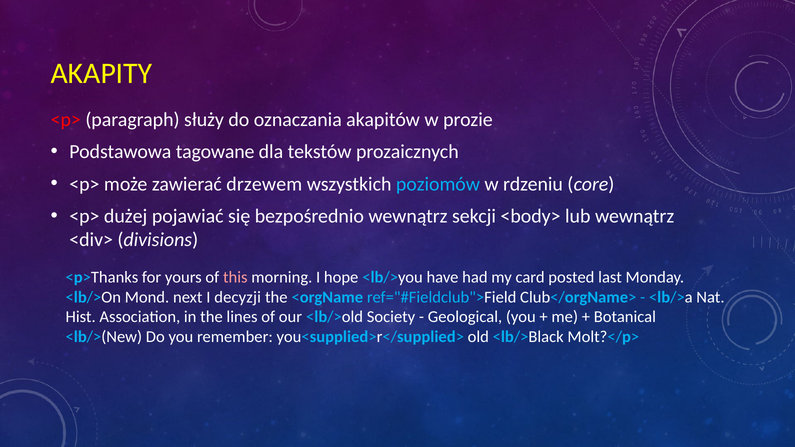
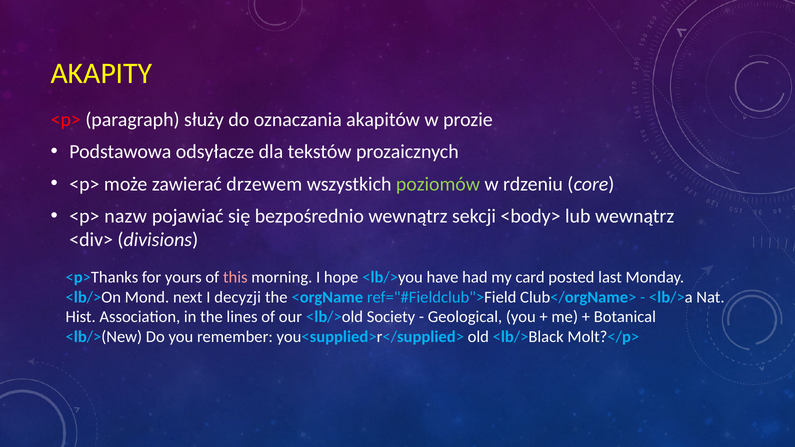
tagowane: tagowane -> odsyłacze
poziomów colour: light blue -> light green
dużej: dużej -> nazw
